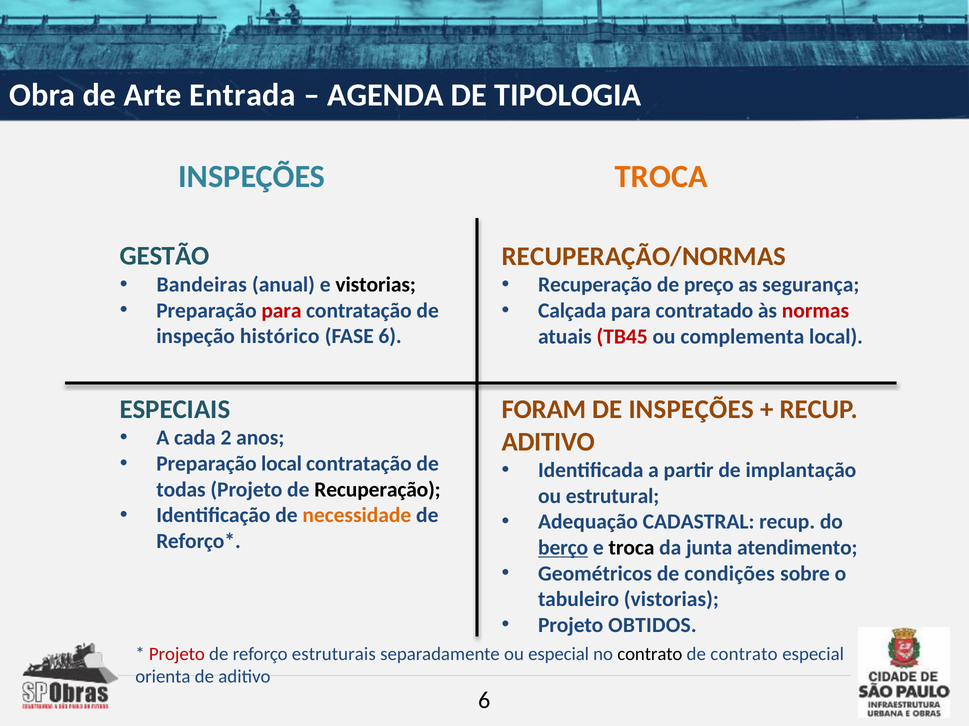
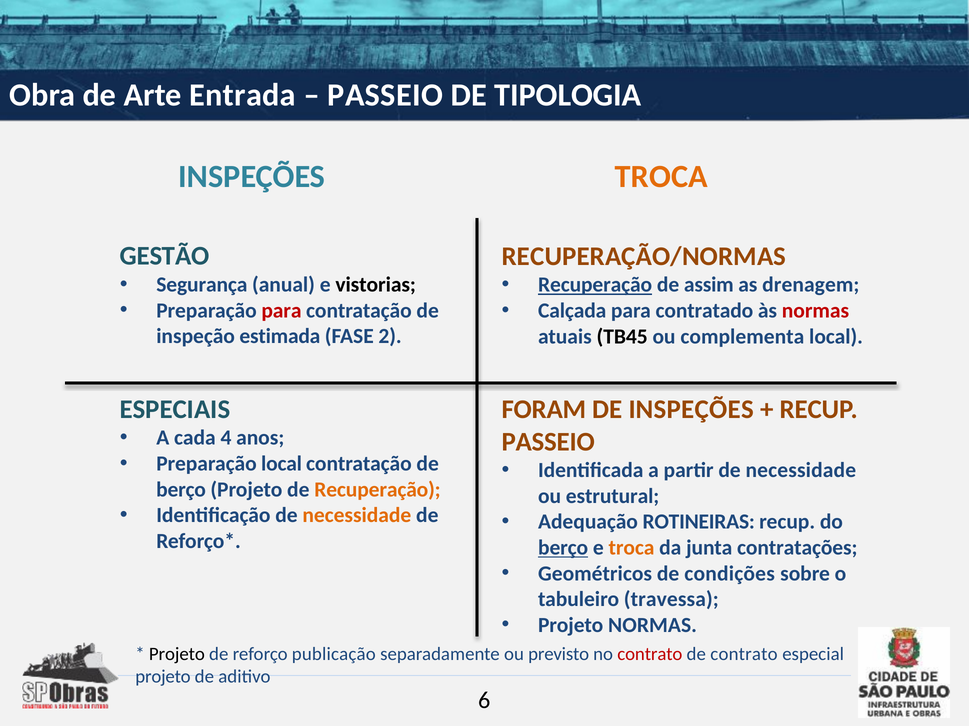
AGENDA at (385, 95): AGENDA -> PASSEIO
Bandeiras: Bandeiras -> Segurança
Recuperação at (595, 285) underline: none -> present
preço: preço -> assim
segurança: segurança -> drenagem
histórico: histórico -> estimada
FASE 6: 6 -> 2
TB45 colour: red -> black
2: 2 -> 4
ADITIVO at (548, 442): ADITIVO -> PASSEIO
partir de implantação: implantação -> necessidade
todas at (181, 490): todas -> berço
Recuperação at (377, 490) colour: black -> orange
CADASTRAL: CADASTRAL -> ROTINEIRAS
troca at (632, 548) colour: black -> orange
atendimento: atendimento -> contratações
tabuleiro vistorias: vistorias -> travessa
Projeto OBTIDOS: OBTIDOS -> NORMAS
Projeto at (177, 655) colour: red -> black
estruturais: estruturais -> publicação
ou especial: especial -> previsto
contrato at (650, 655) colour: black -> red
orienta at (163, 677): orienta -> projeto
